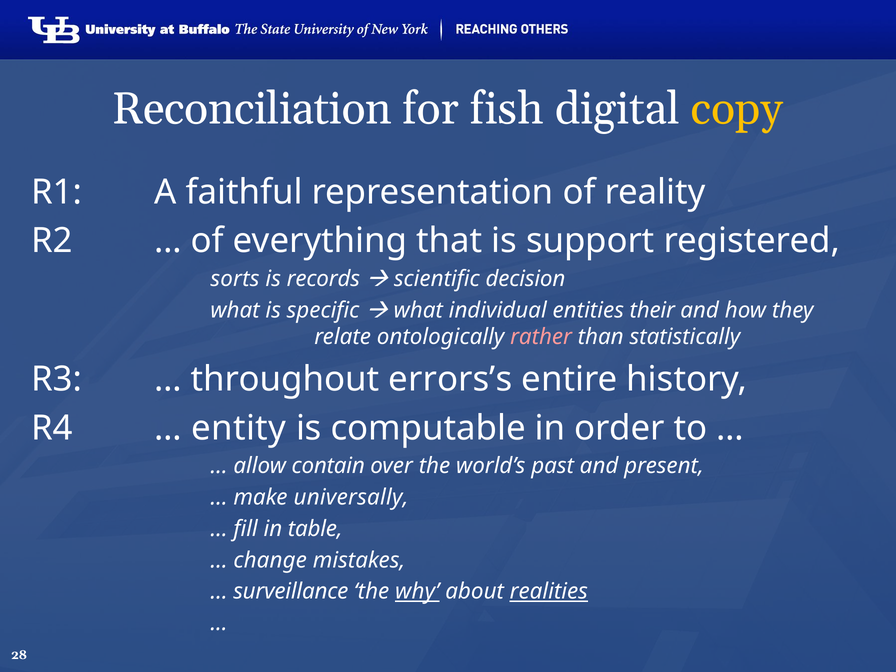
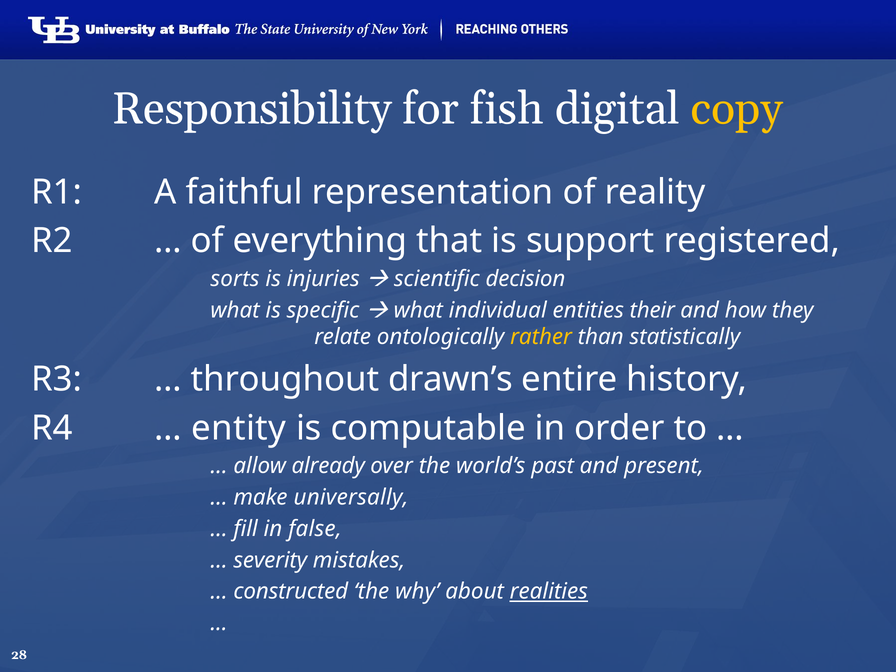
Reconciliation: Reconciliation -> Responsibility
records: records -> injuries
rather colour: pink -> yellow
errors’s: errors’s -> drawn’s
contain: contain -> already
table: table -> false
change: change -> severity
surveillance: surveillance -> constructed
why underline: present -> none
